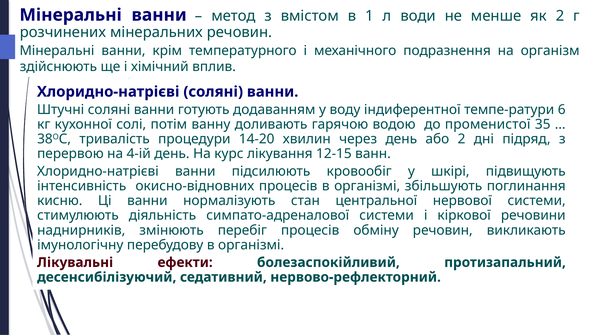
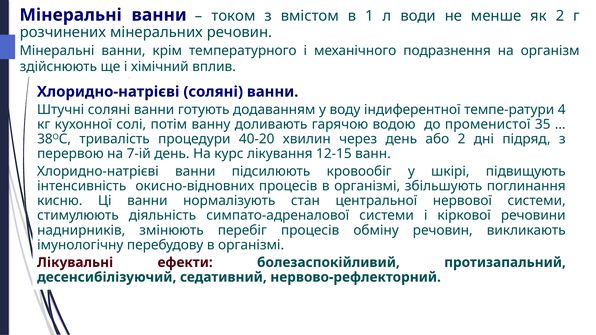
метод: метод -> током
6: 6 -> 4
14-20: 14-20 -> 40-20
4-ій: 4-ій -> 7-ій
